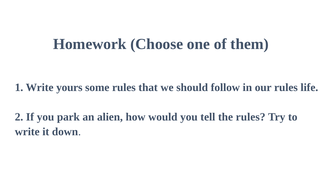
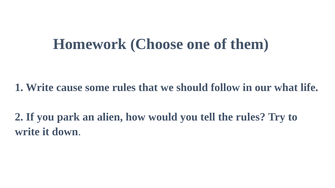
yours: yours -> cause
our rules: rules -> what
